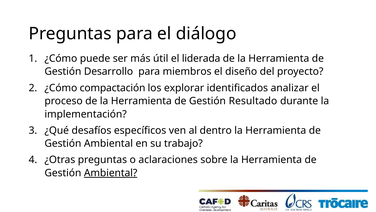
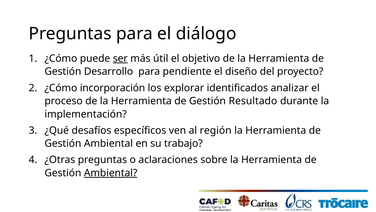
ser underline: none -> present
liderada: liderada -> objetivo
miembros: miembros -> pendiente
compactación: compactación -> incorporación
dentro: dentro -> región
